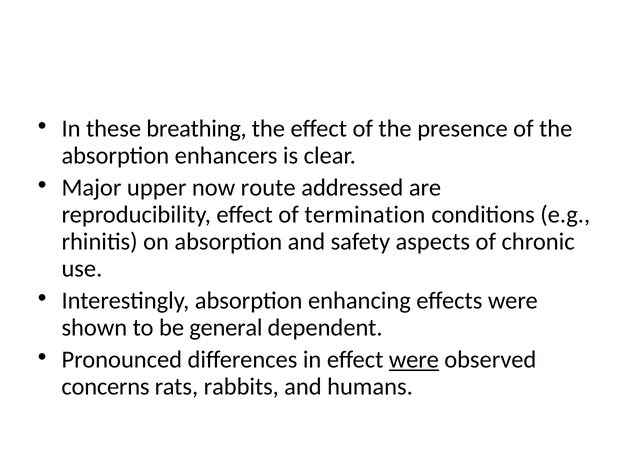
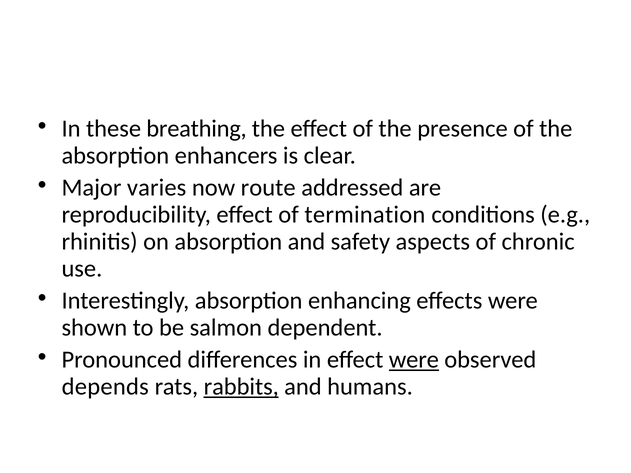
upper: upper -> varies
general: general -> salmon
concerns: concerns -> depends
rabbits underline: none -> present
